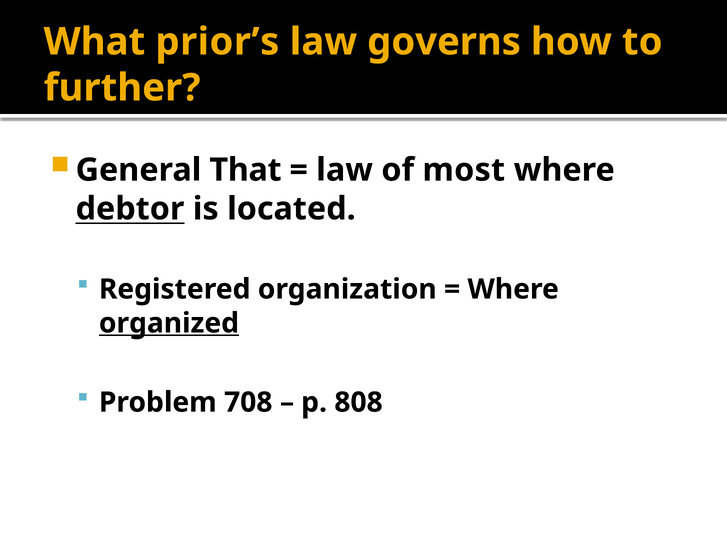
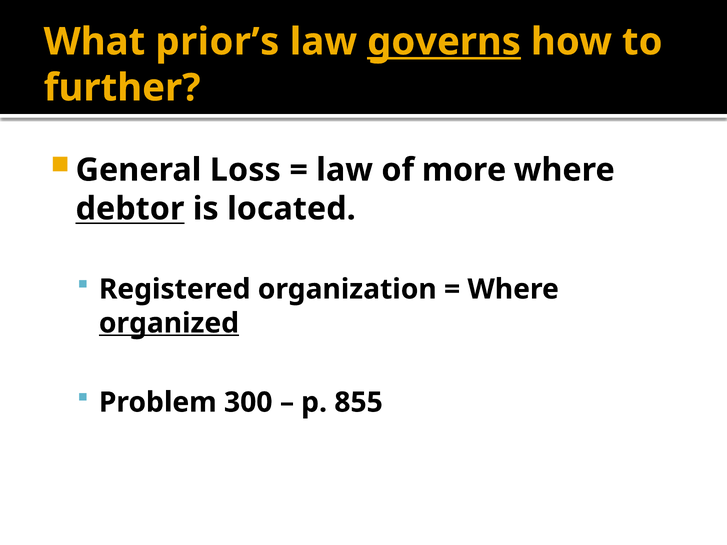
governs underline: none -> present
That: That -> Loss
most: most -> more
708: 708 -> 300
808: 808 -> 855
